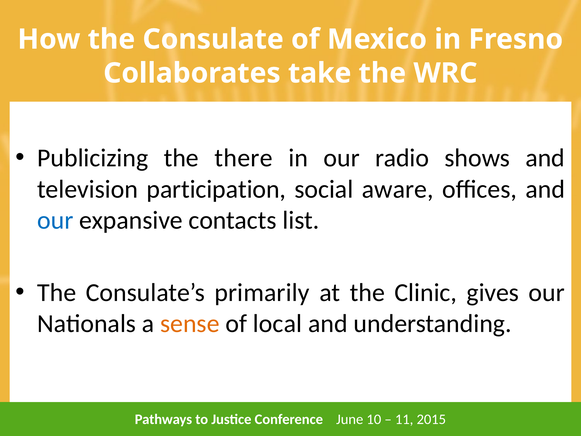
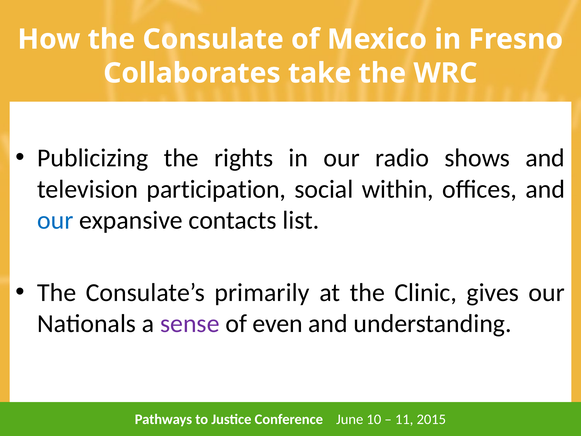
there: there -> rights
aware: aware -> within
sense colour: orange -> purple
local: local -> even
